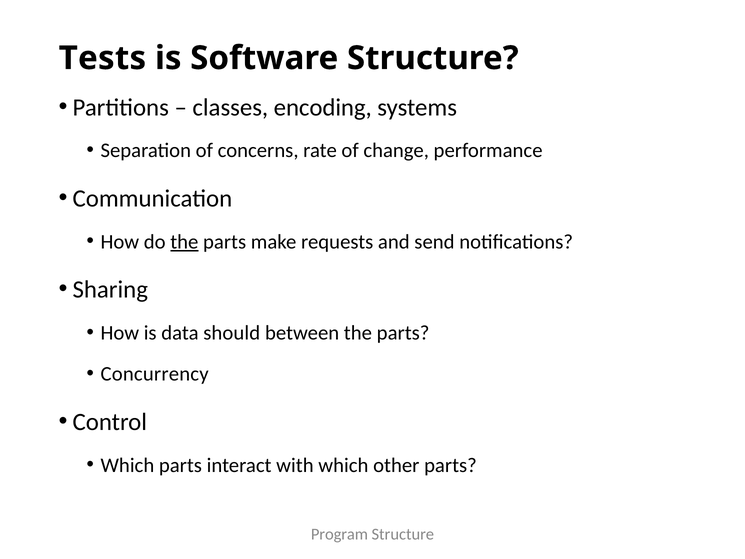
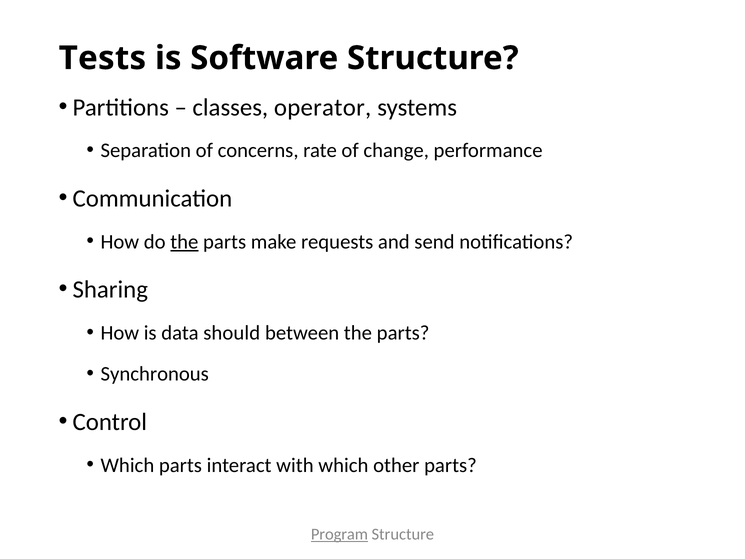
encoding: encoding -> operator
Concurrency: Concurrency -> Synchronous
Program underline: none -> present
